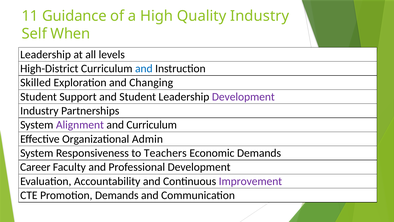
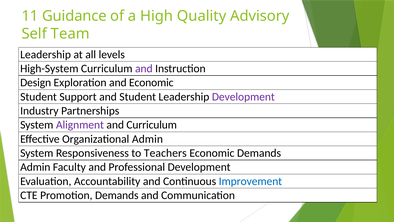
Quality Industry: Industry -> Advisory
When: When -> Team
High-District: High-District -> High-System
and at (144, 68) colour: blue -> purple
Skilled: Skilled -> Design
and Changing: Changing -> Economic
Career at (35, 167): Career -> Admin
Improvement colour: purple -> blue
